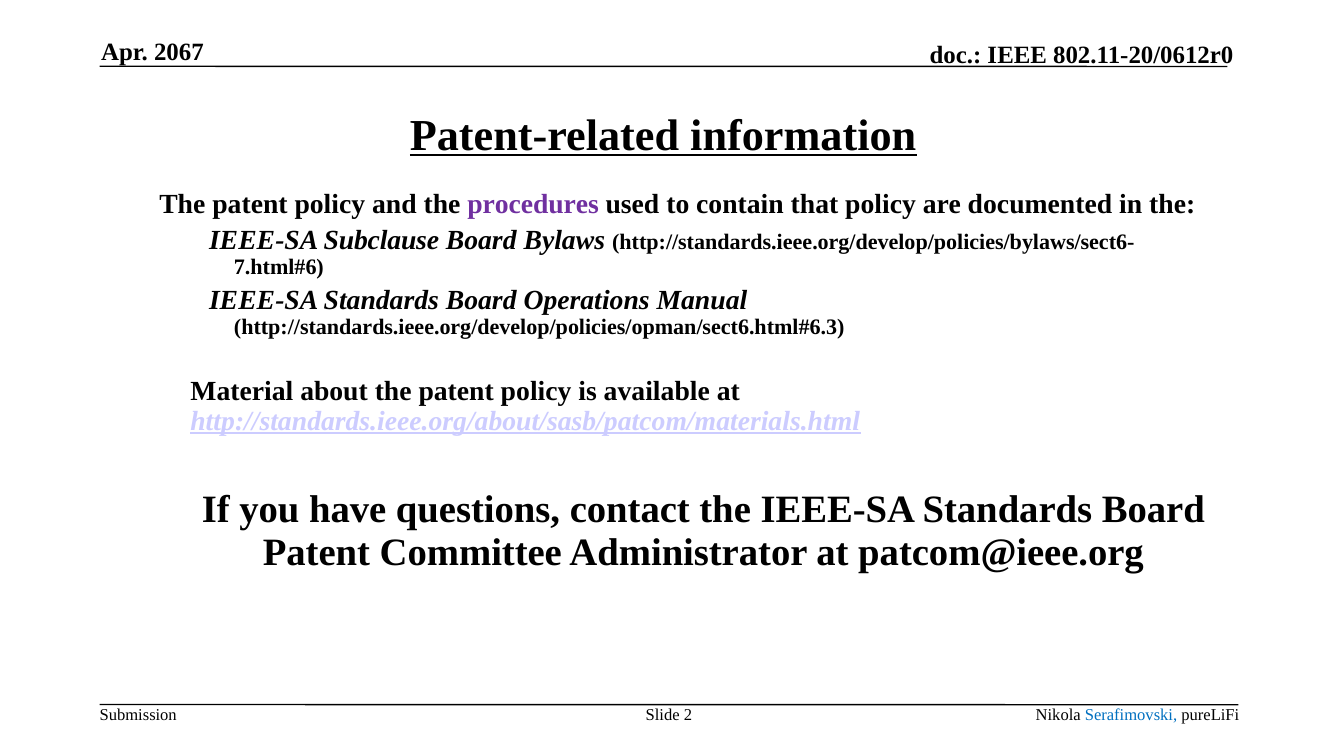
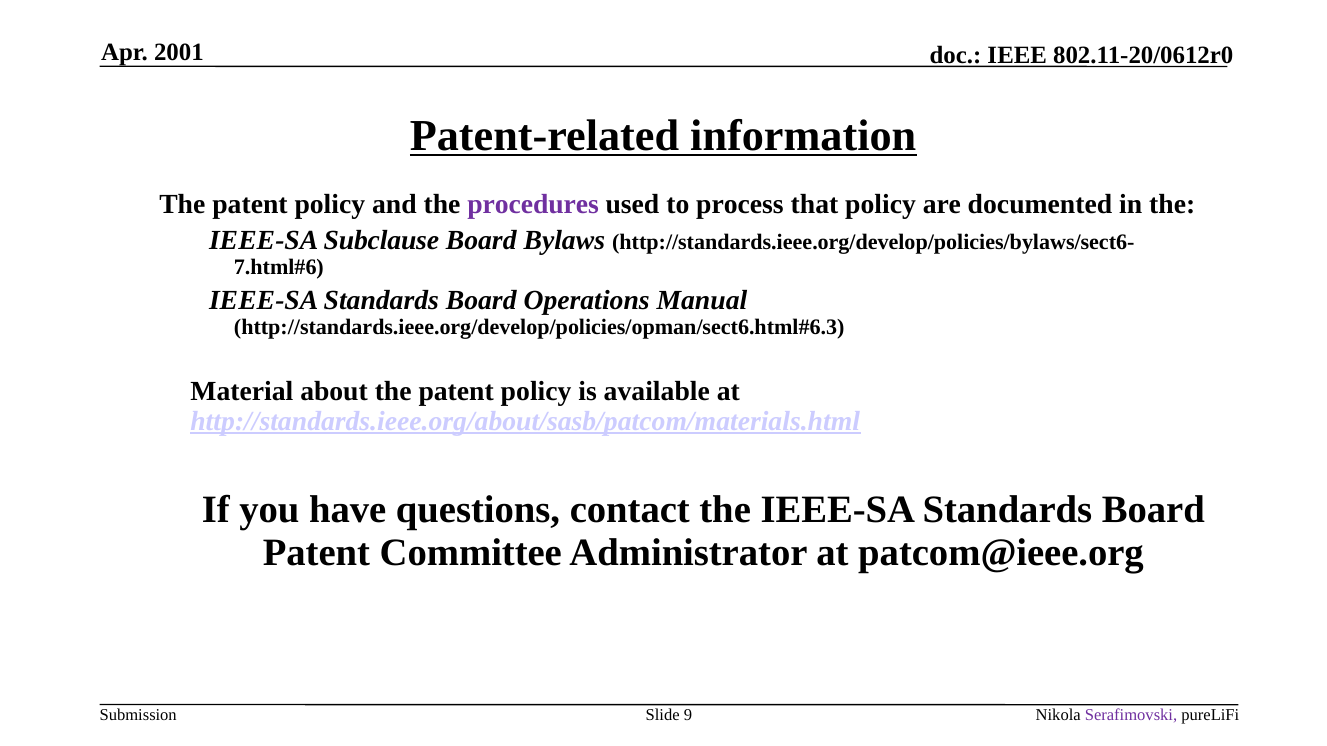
2067: 2067 -> 2001
contain: contain -> process
2: 2 -> 9
Serafimovski colour: blue -> purple
